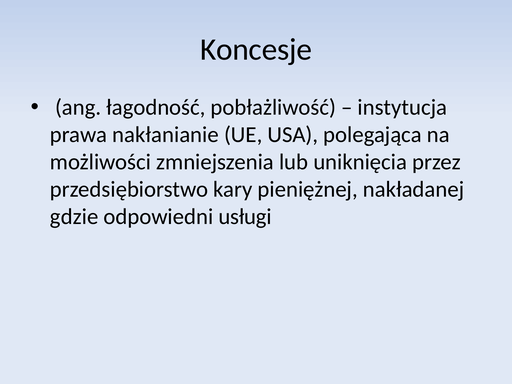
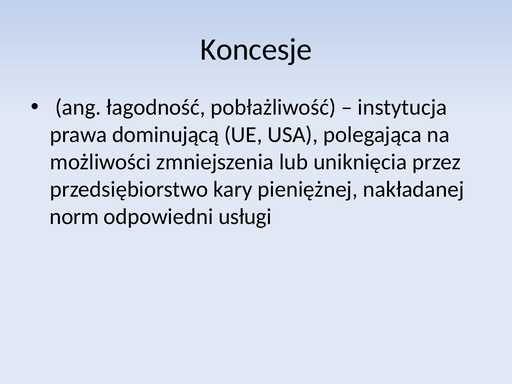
nakłanianie: nakłanianie -> dominującą
gdzie: gdzie -> norm
